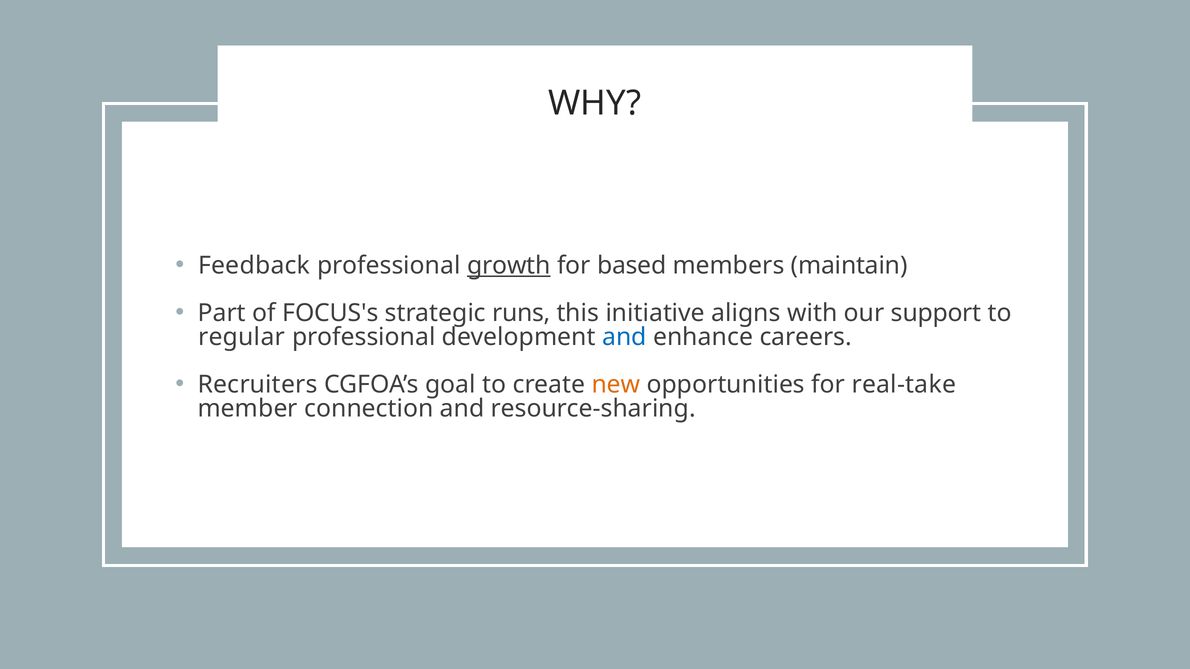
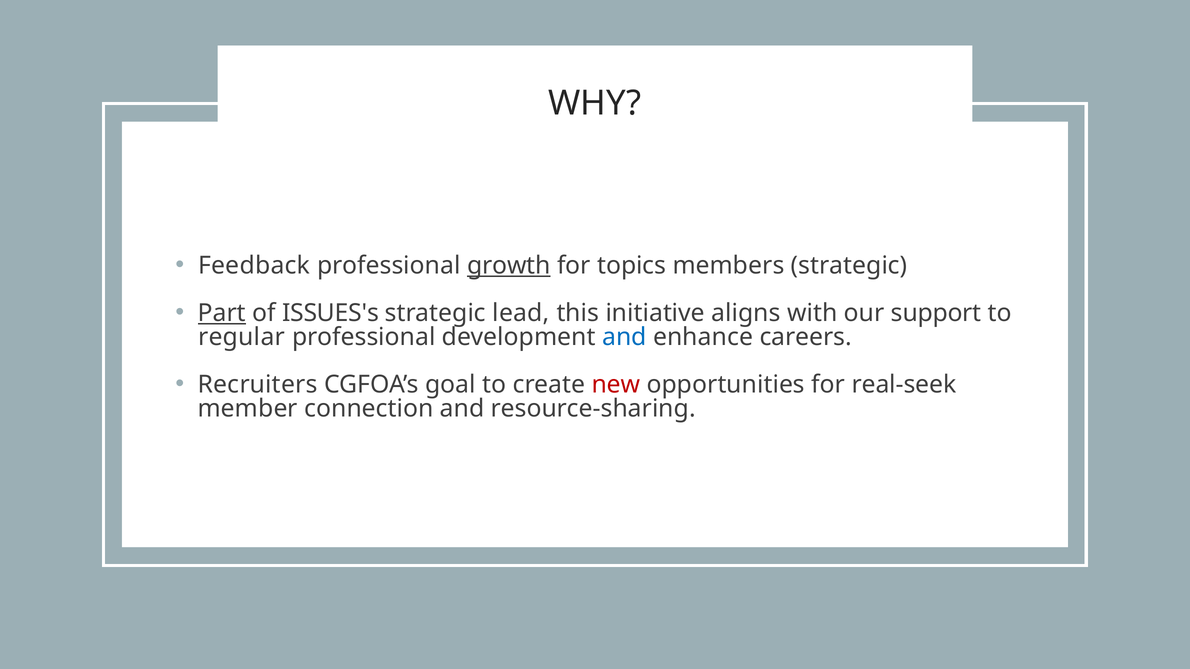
based: based -> topics
members maintain: maintain -> strategic
Part underline: none -> present
FOCUS's: FOCUS's -> ISSUES's
runs: runs -> lead
new colour: orange -> red
real-take: real-take -> real-seek
